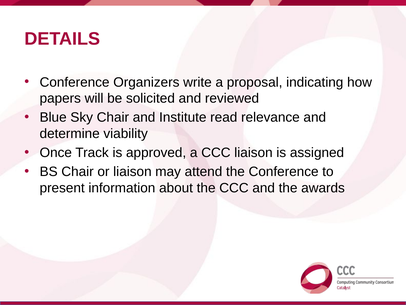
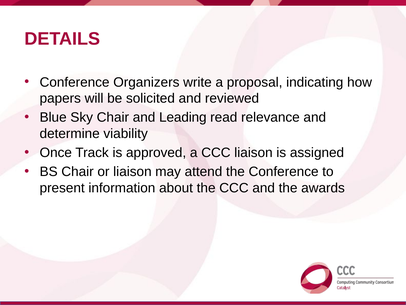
Institute: Institute -> Leading
